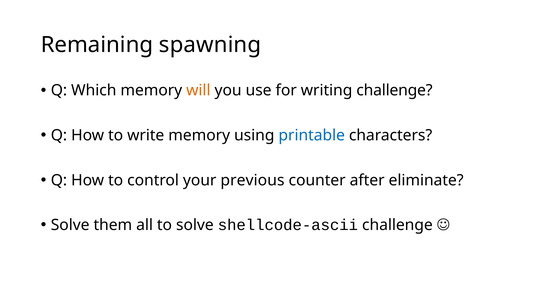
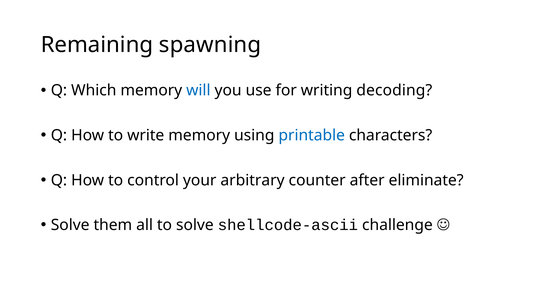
will colour: orange -> blue
writing challenge: challenge -> decoding
previous: previous -> arbitrary
